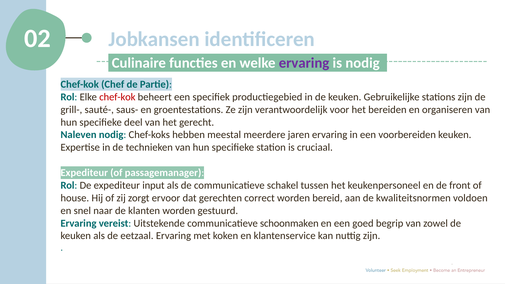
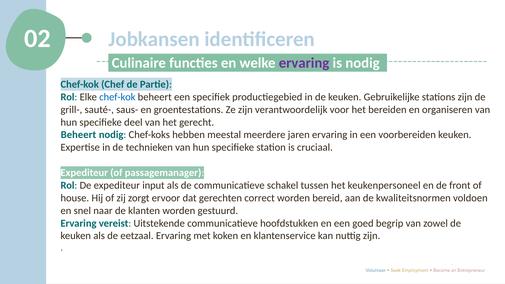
chef-kok at (117, 97) colour: red -> blue
Naleven at (79, 135): Naleven -> Beheert
schoonmaken: schoonmaken -> hoofdstukken
